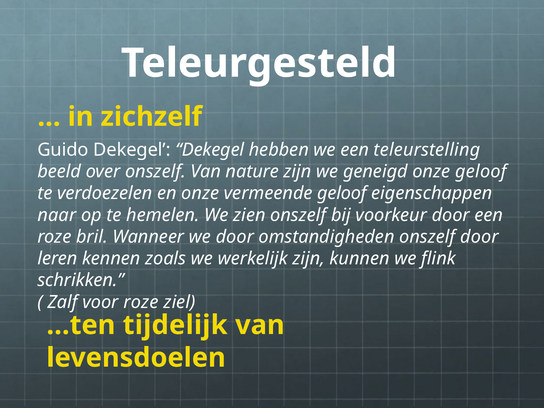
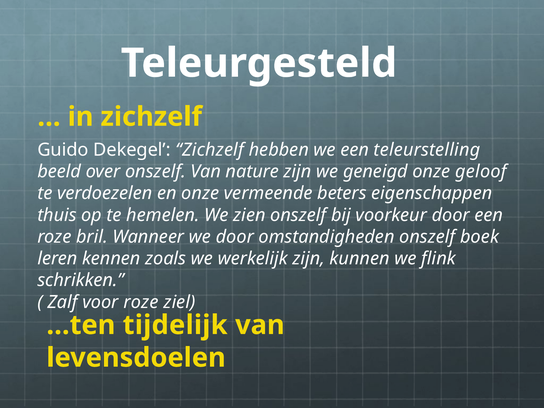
Dekegel Dekegel: Dekegel -> Zichzelf
vermeende geloof: geloof -> beters
naar: naar -> thuis
onszelf door: door -> boek
